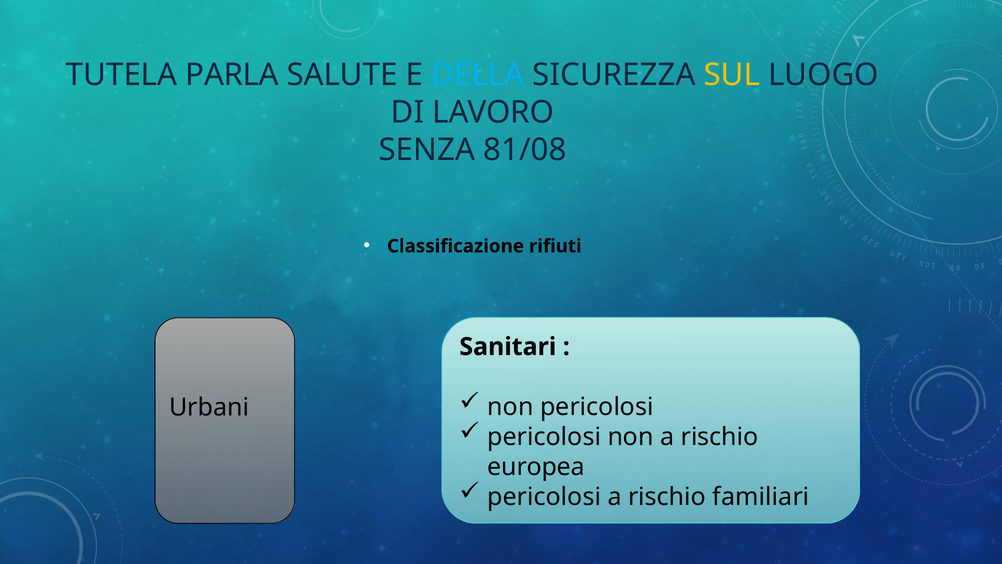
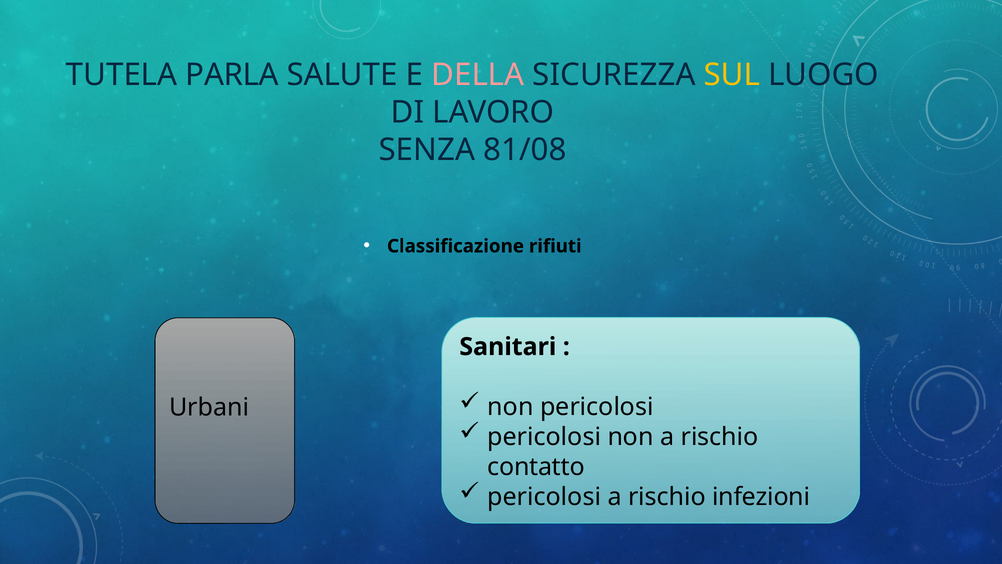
DELLA colour: light blue -> pink
europea: europea -> contatto
familiari: familiari -> infezioni
